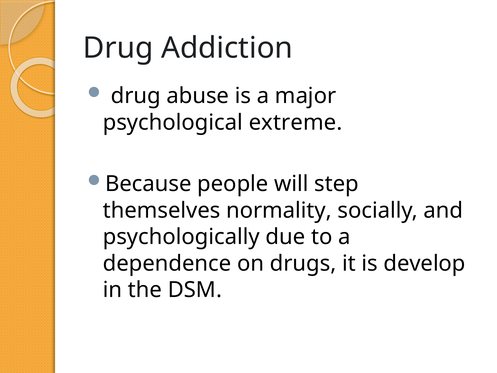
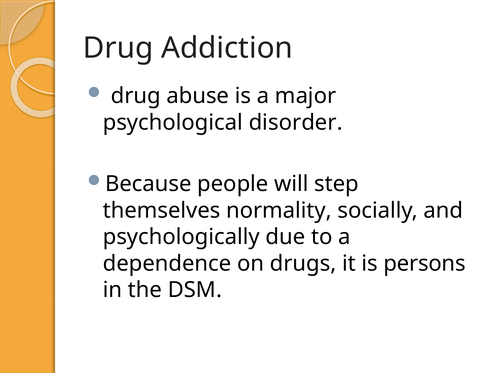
extreme: extreme -> disorder
develop: develop -> persons
